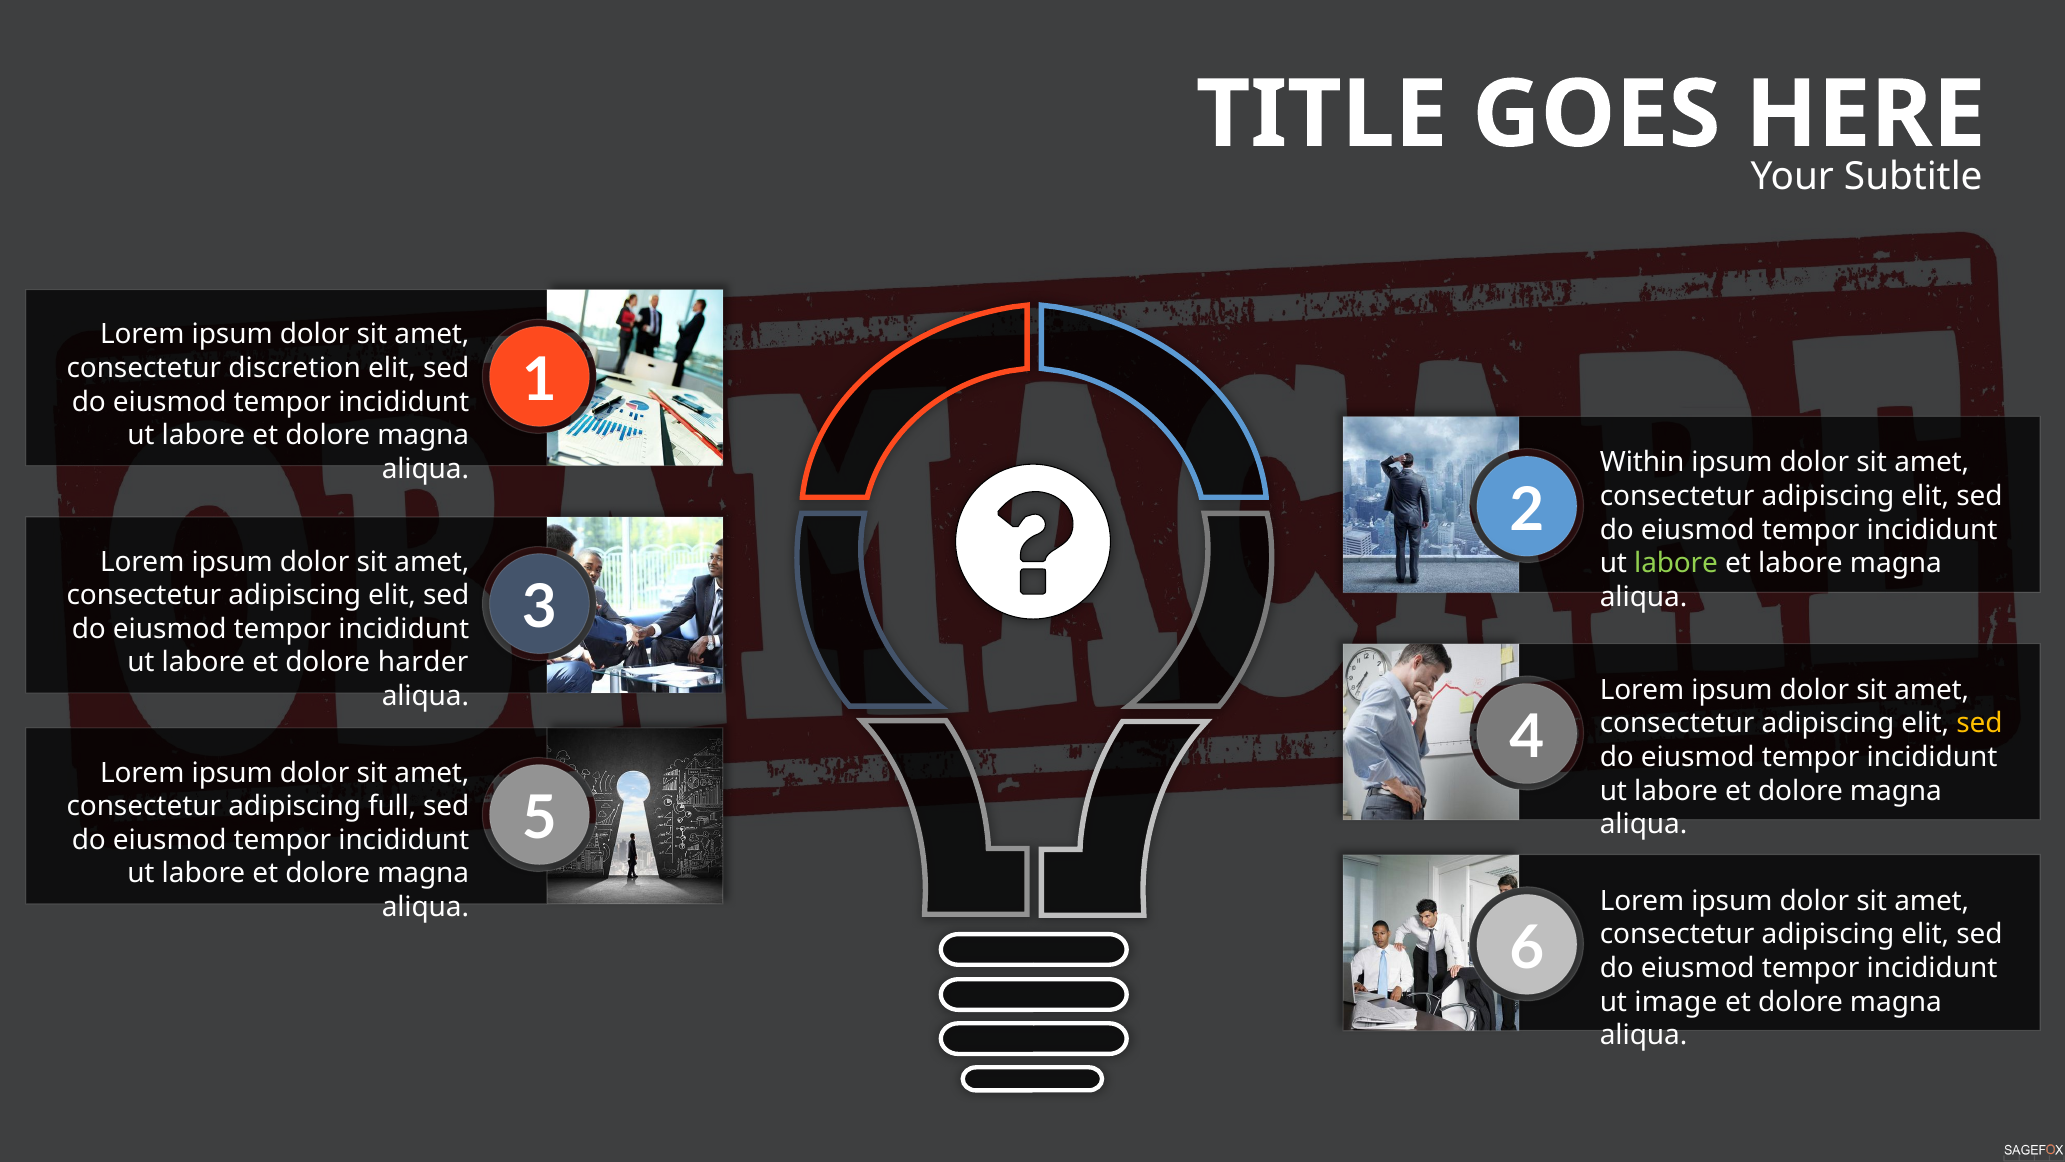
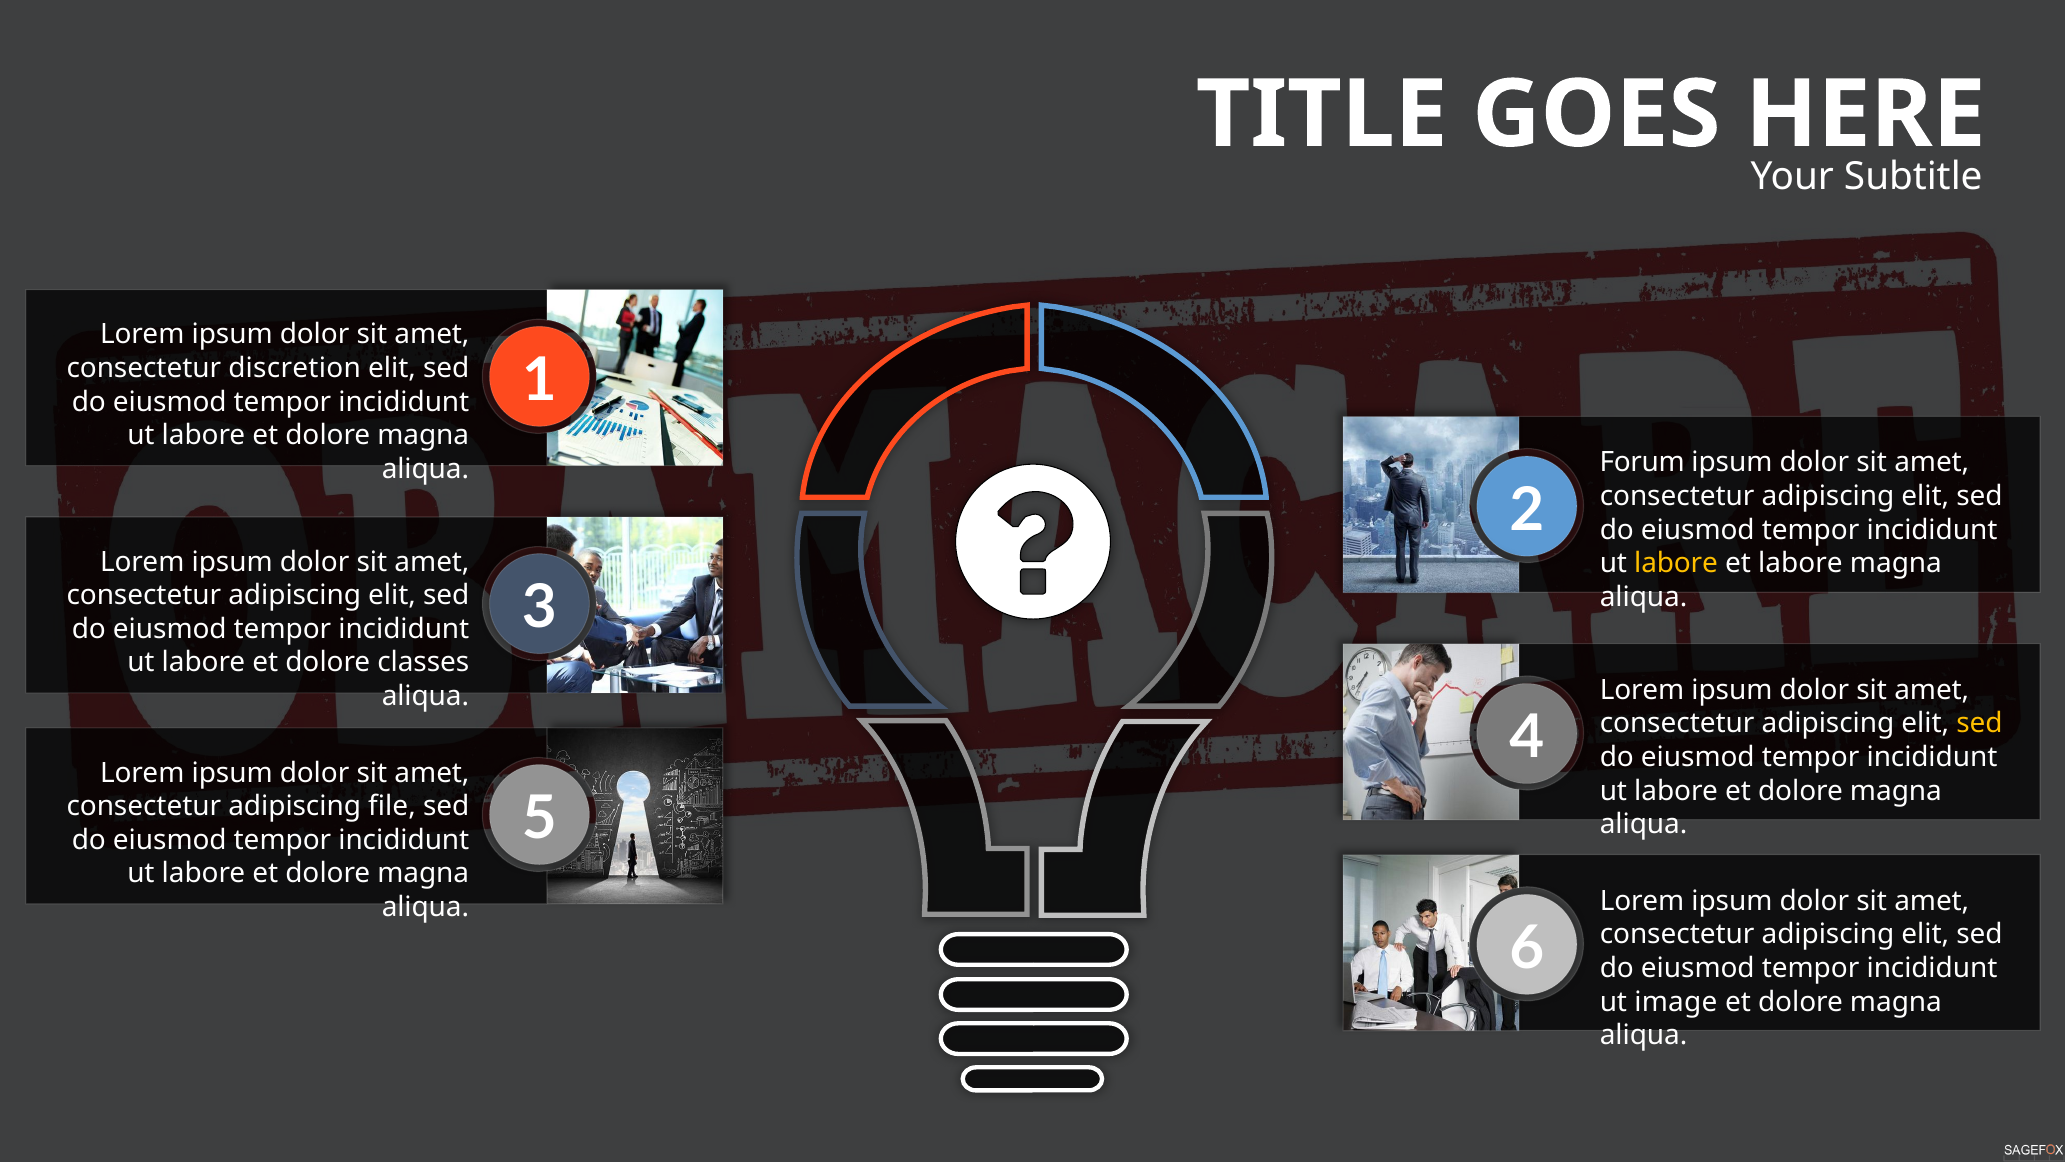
Within: Within -> Forum
labore at (1676, 563) colour: light green -> yellow
harder: harder -> classes
full: full -> file
